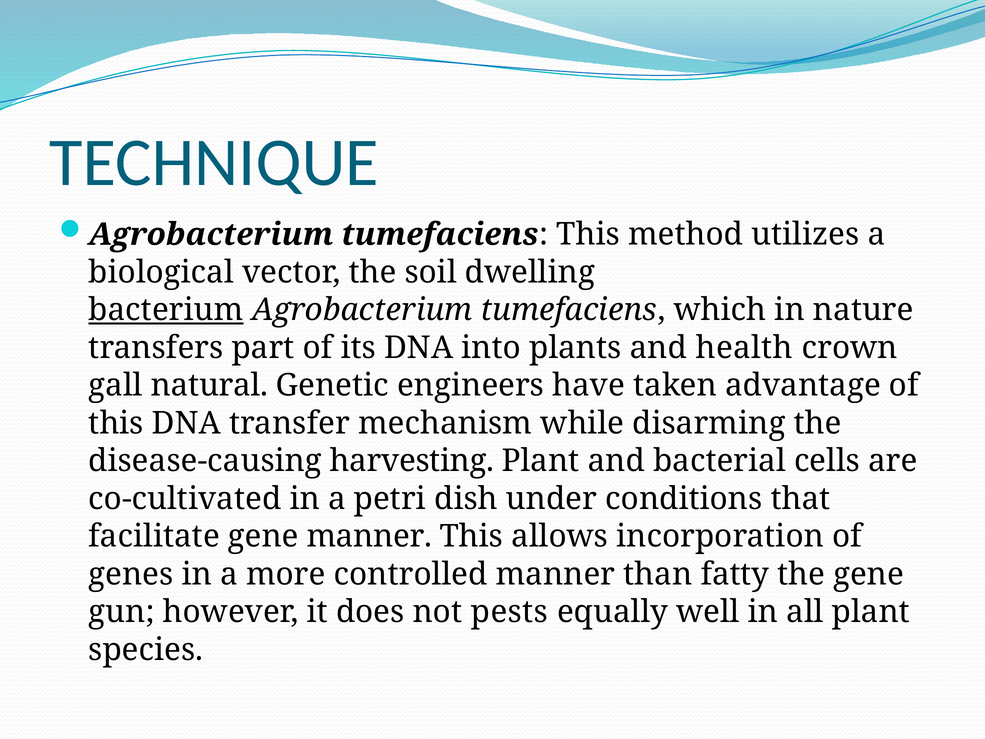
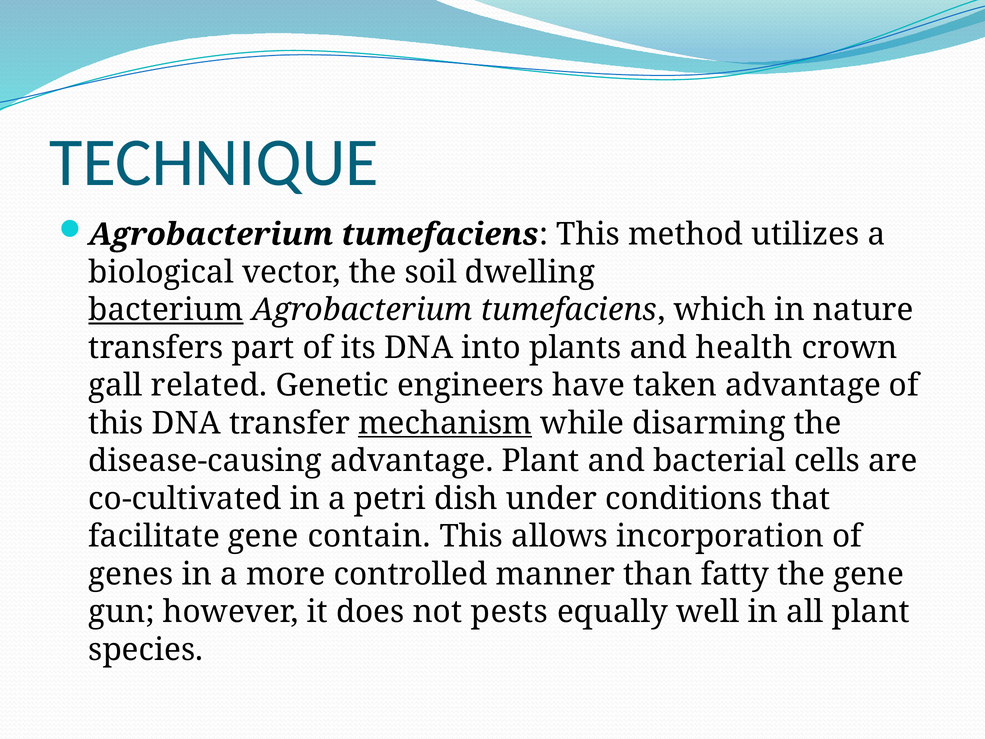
natural: natural -> related
mechanism underline: none -> present
disease-causing harvesting: harvesting -> advantage
gene manner: manner -> contain
